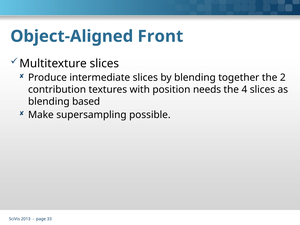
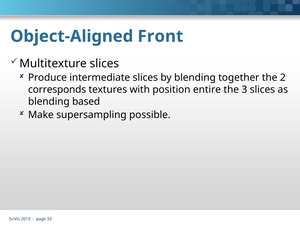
contribution: contribution -> corresponds
needs: needs -> entire
4: 4 -> 3
